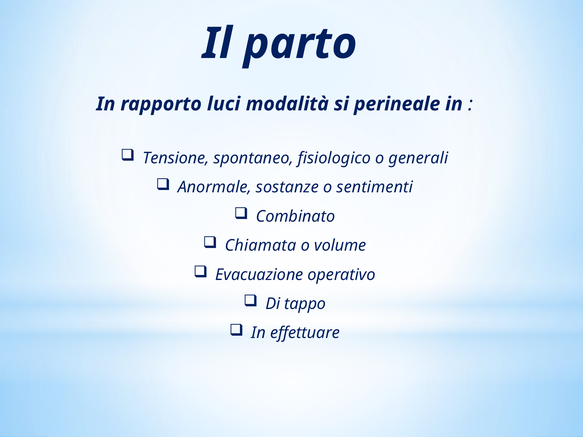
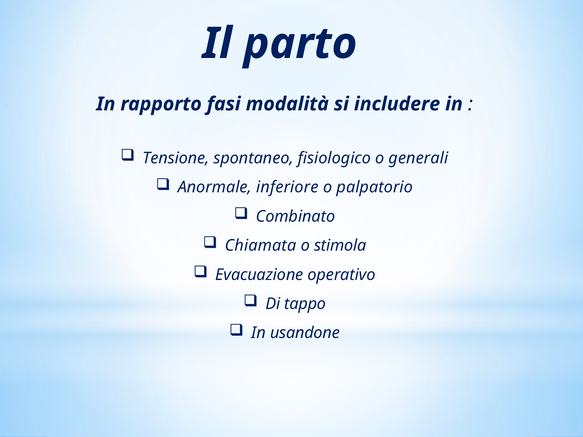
luci: luci -> fasi
perineale: perineale -> includere
sostanze: sostanze -> inferiore
sentimenti: sentimenti -> palpatorio
volume: volume -> stimola
effettuare: effettuare -> usandone
